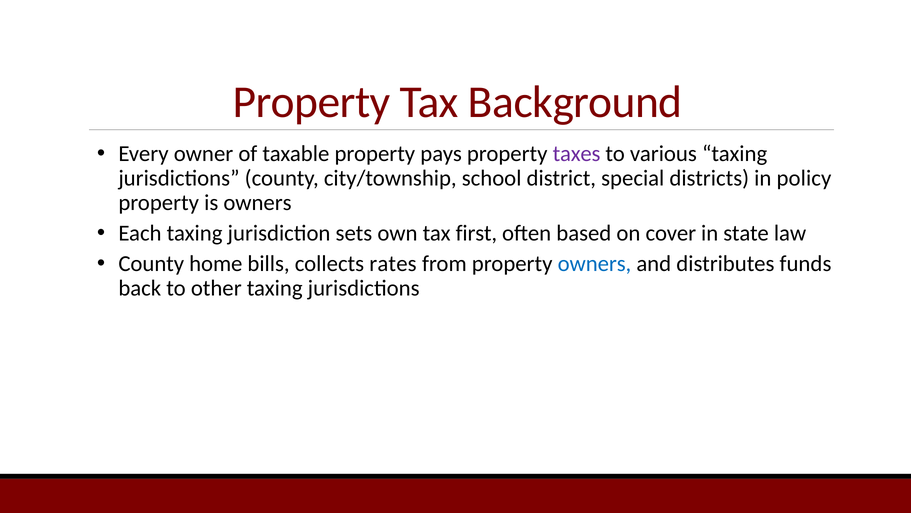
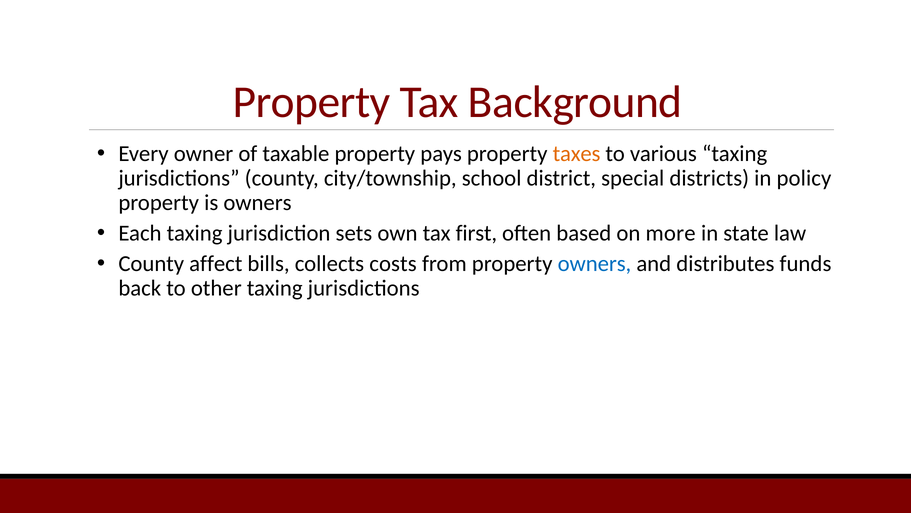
taxes colour: purple -> orange
cover: cover -> more
home: home -> affect
rates: rates -> costs
